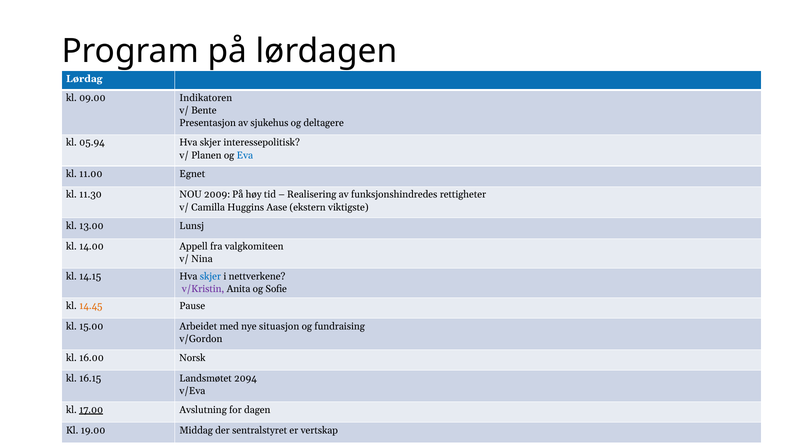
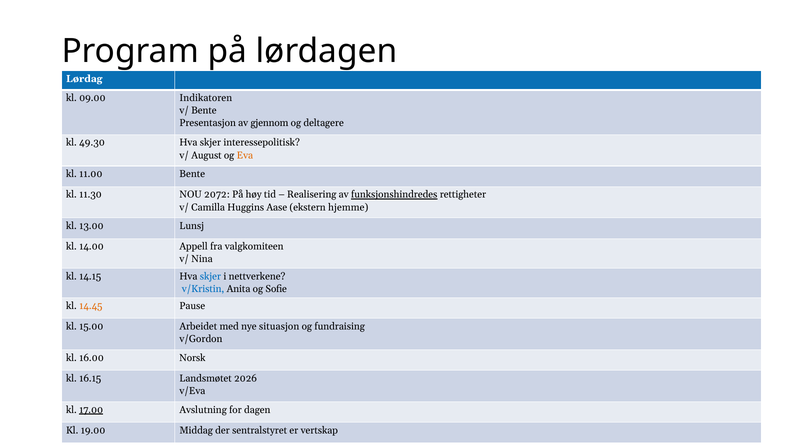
sjukehus: sjukehus -> gjennom
05.94: 05.94 -> 49.30
Planen: Planen -> August
Eva colour: blue -> orange
11.00 Egnet: Egnet -> Bente
2009: 2009 -> 2072
funksjonshindredes underline: none -> present
viktigste: viktigste -> hjemme
v/Kristin colour: purple -> blue
2094: 2094 -> 2026
